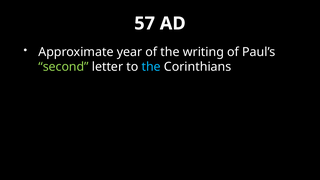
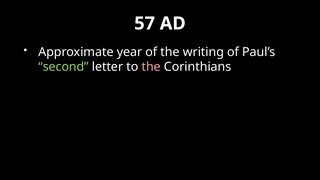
the at (151, 67) colour: light blue -> pink
